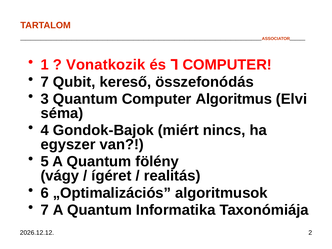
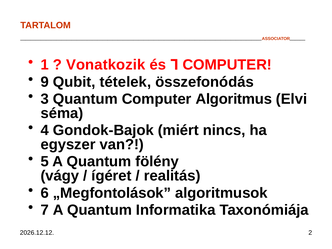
7 at (45, 82): 7 -> 9
kereső: kereső -> tételek
„Optimalizációs: „Optimalizációs -> „Megfontolások
